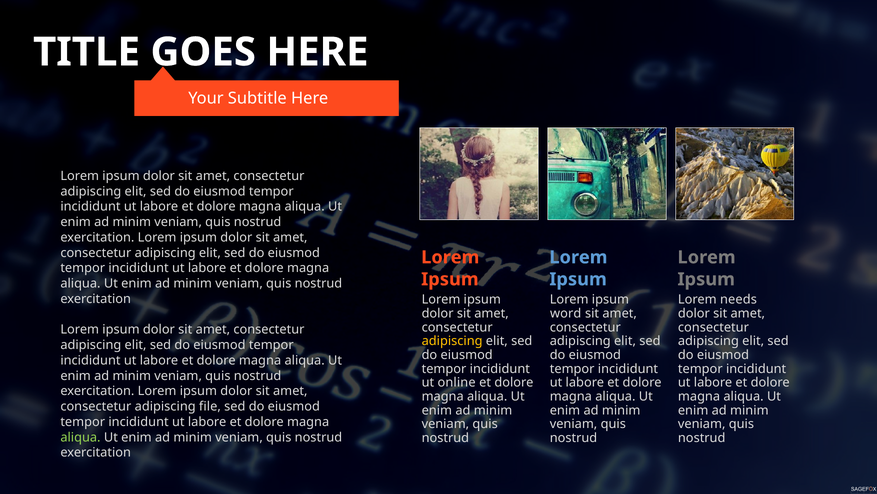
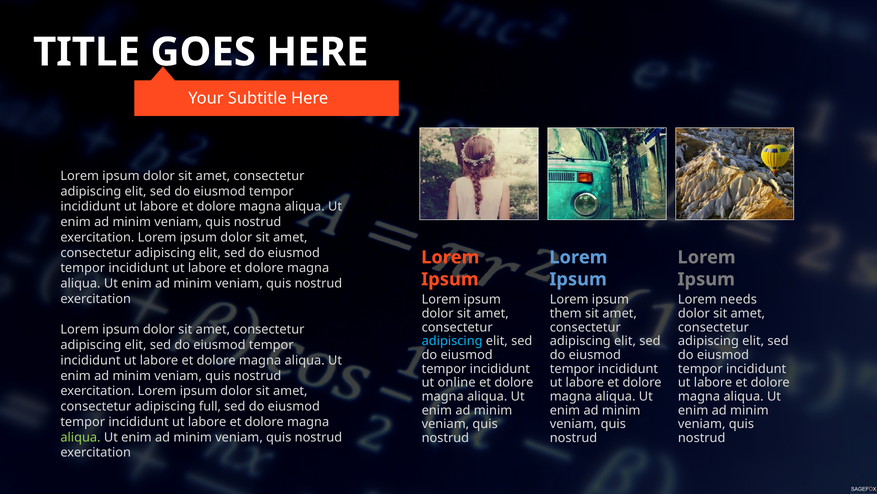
word: word -> them
adipiscing at (452, 341) colour: yellow -> light blue
file: file -> full
